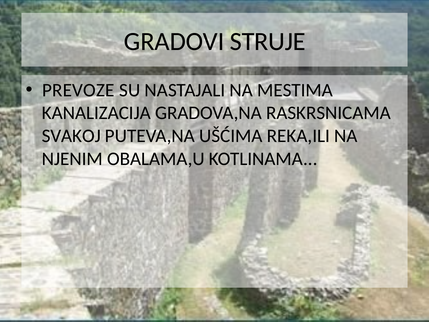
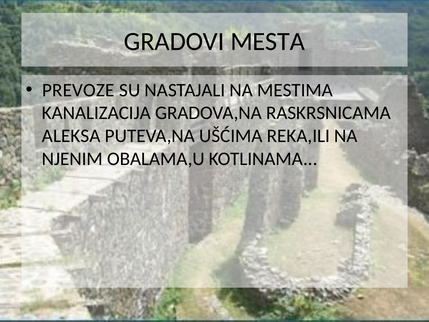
STRUJE: STRUJE -> MESTA
SVAKOJ: SVAKOJ -> ALEKSA
